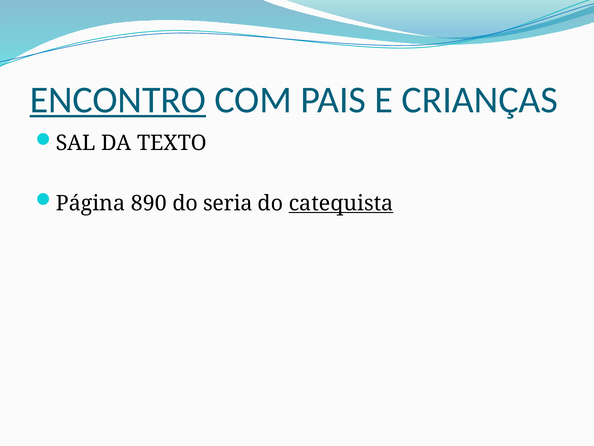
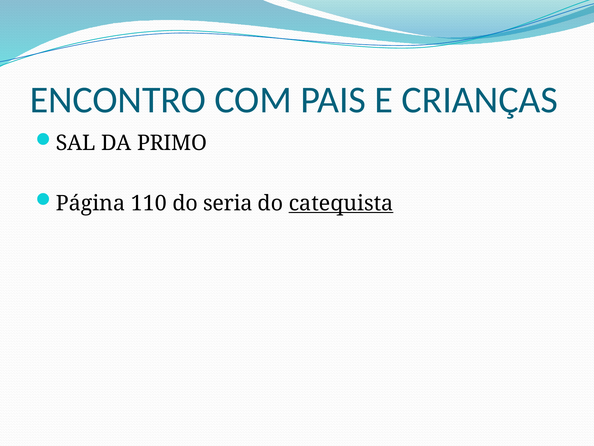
ENCONTRO underline: present -> none
TEXTO: TEXTO -> PRIMO
890: 890 -> 110
